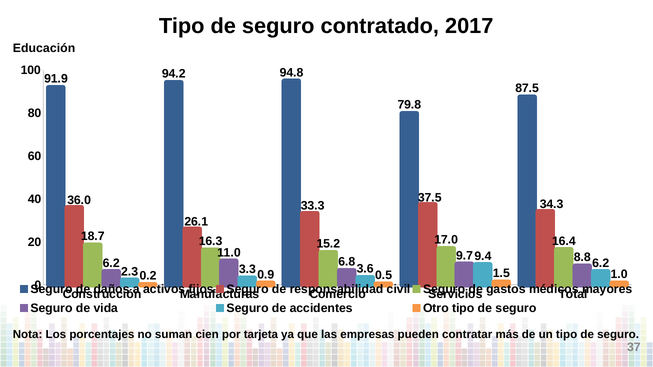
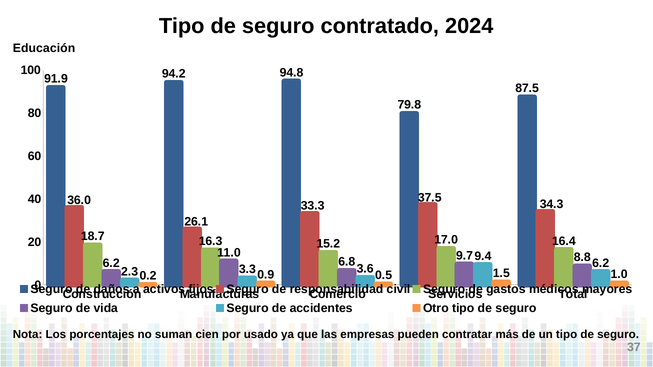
2017: 2017 -> 2024
tarjeta: tarjeta -> usado
